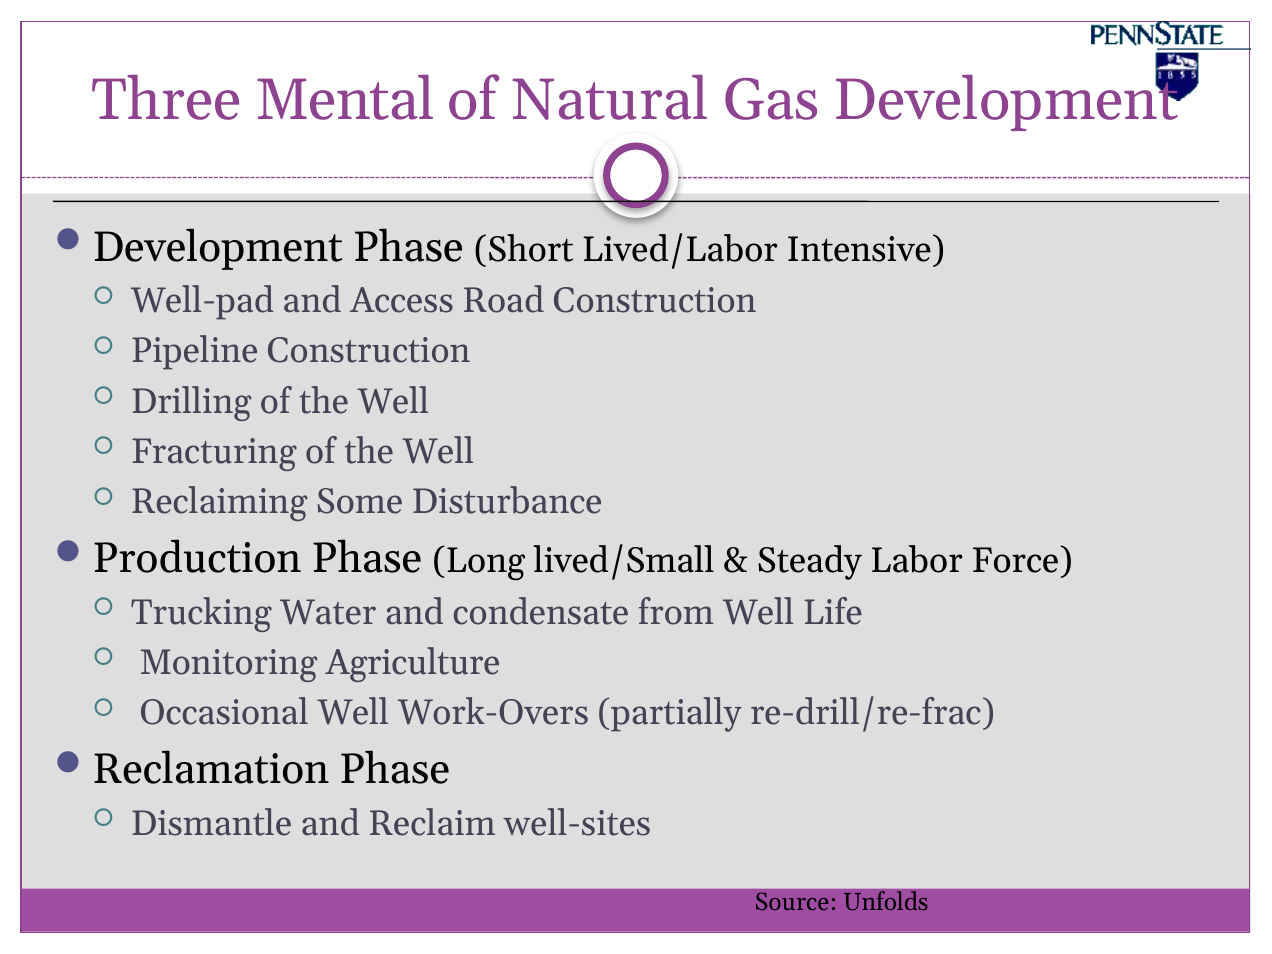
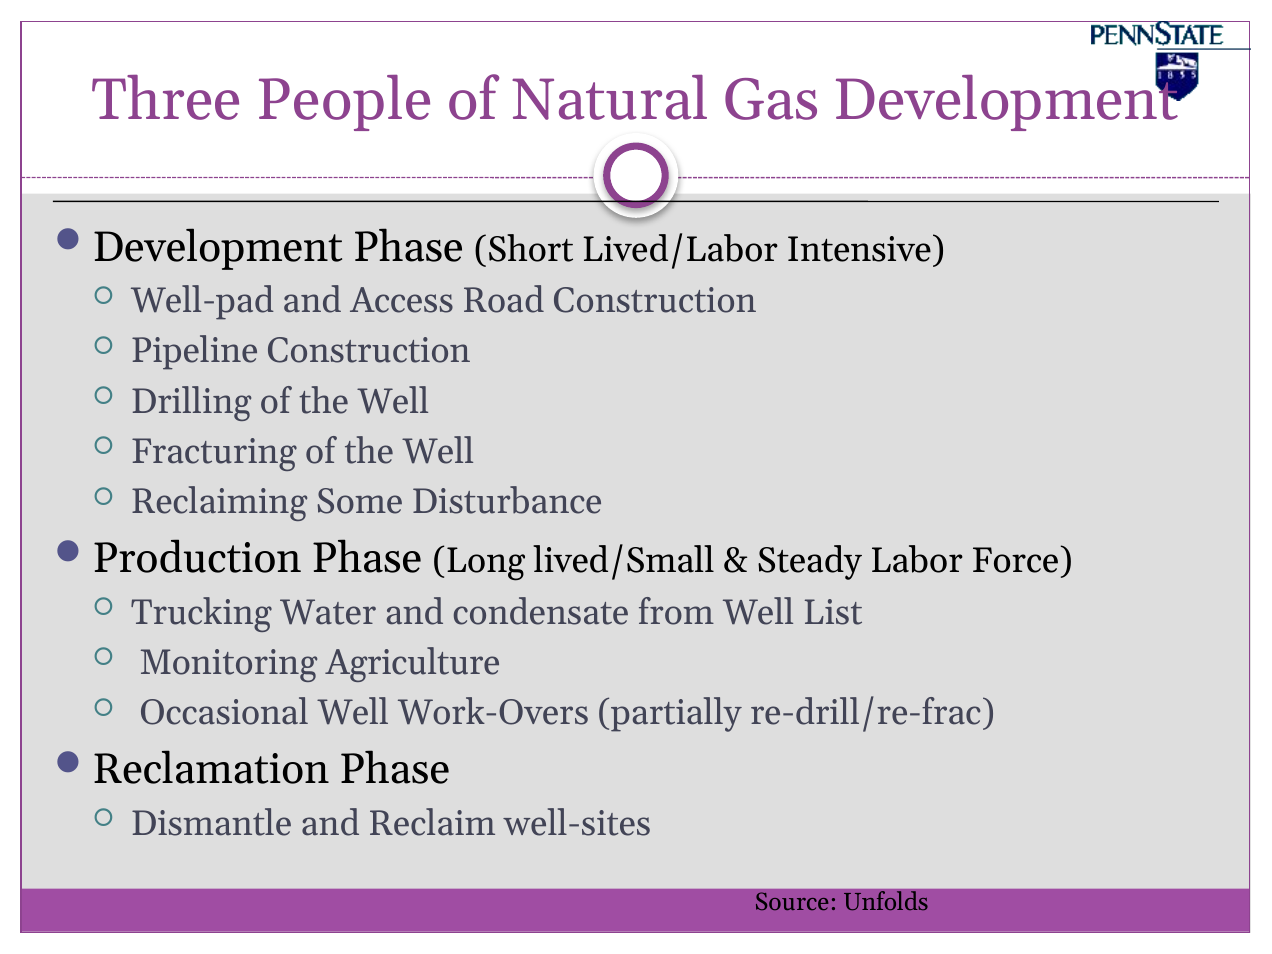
Mental: Mental -> People
Life: Life -> List
